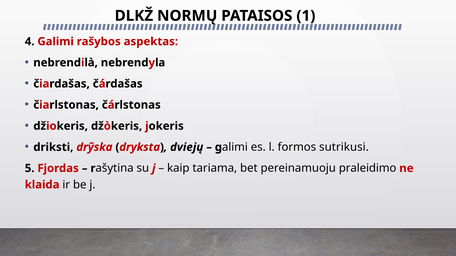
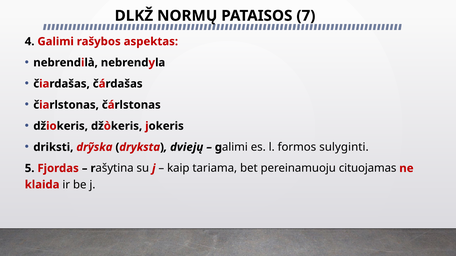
1: 1 -> 7
sutrikusi: sutrikusi -> sulyginti
praleidimo: praleidimo -> cituojamas
